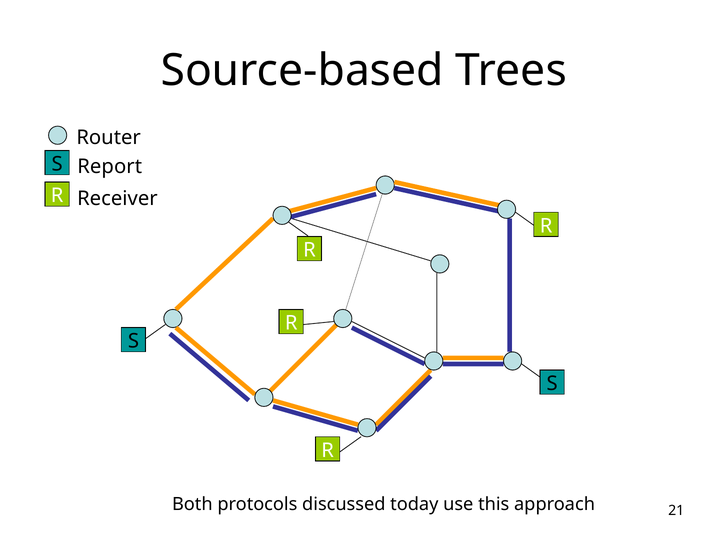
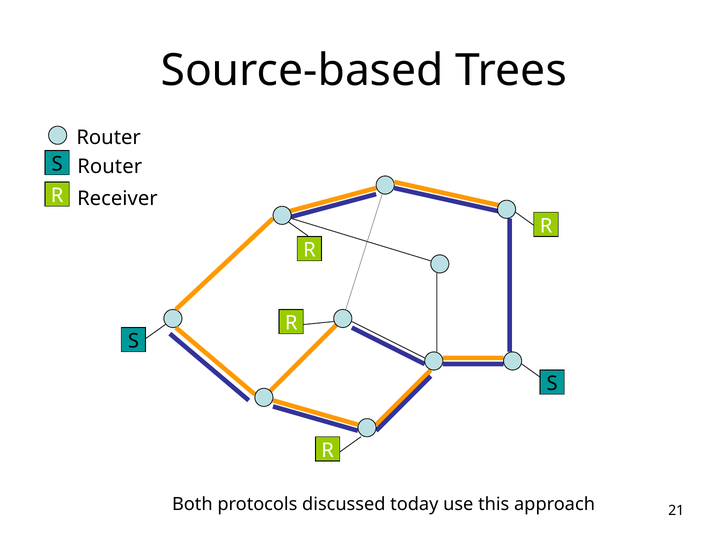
Report at (110, 167): Report -> Router
